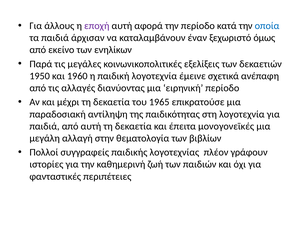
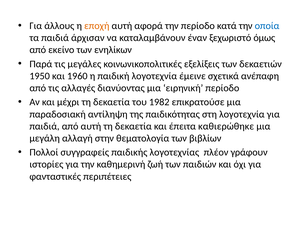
εποχή colour: purple -> orange
1965: 1965 -> 1982
μονογονεϊκές: μονογονεϊκές -> καθιερώθηκε
